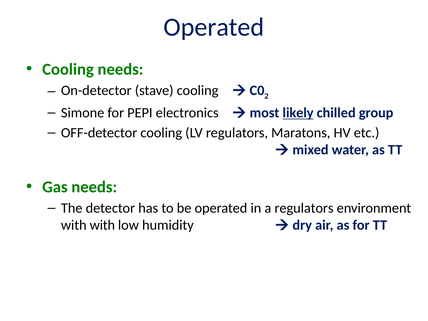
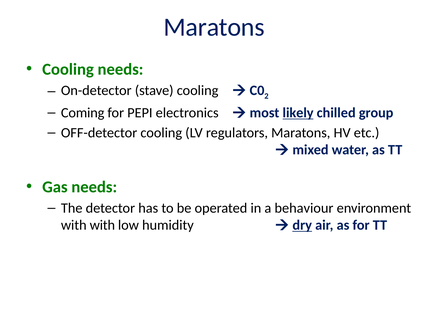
Operated at (214, 27): Operated -> Maratons
Simone: Simone -> Coming
a regulators: regulators -> behaviour
dry underline: none -> present
